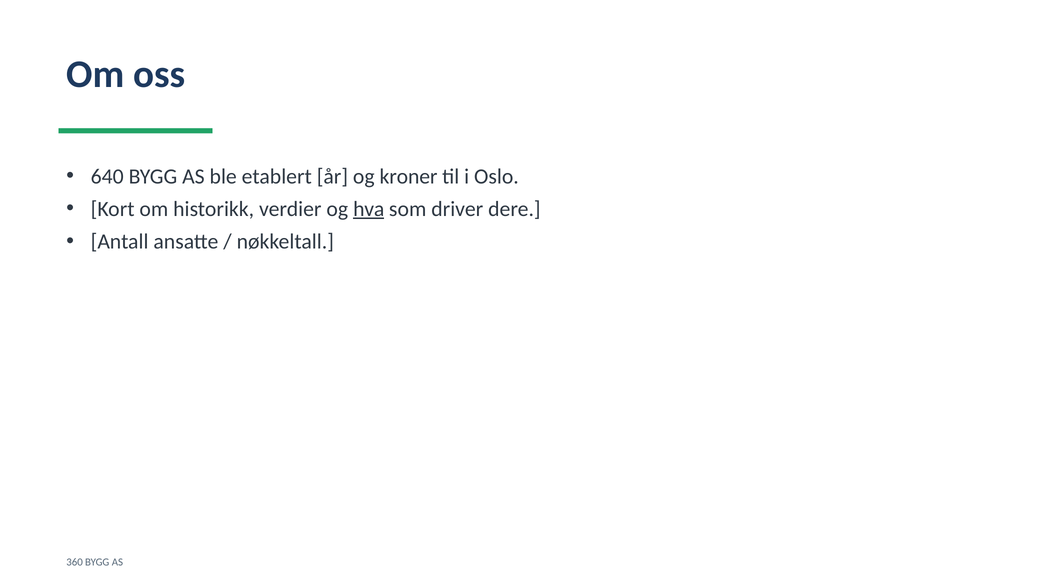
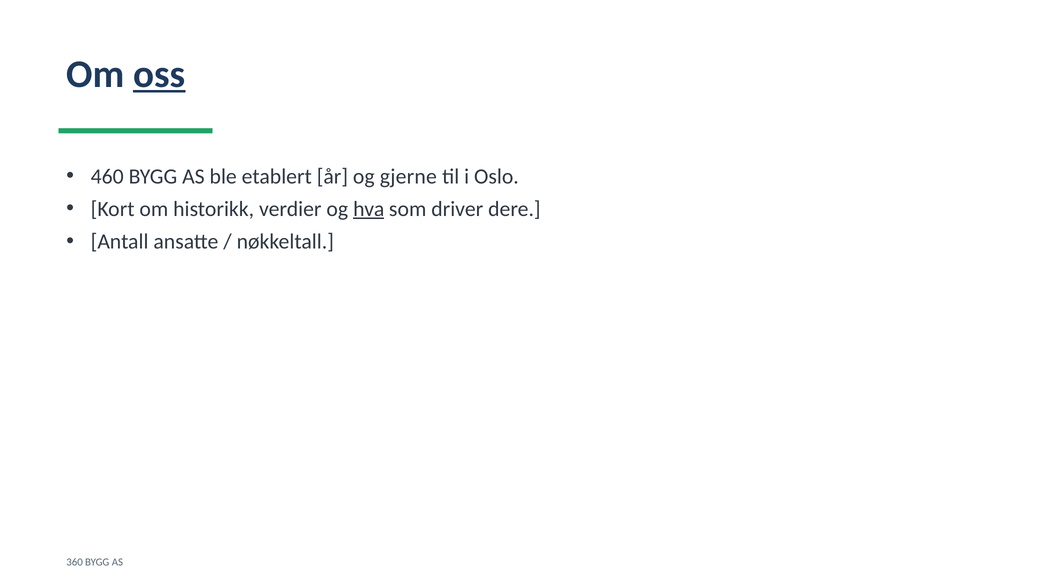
oss underline: none -> present
640: 640 -> 460
kroner: kroner -> gjerne
